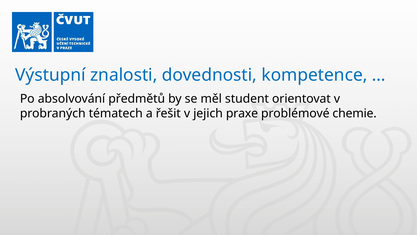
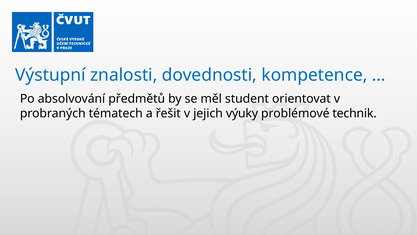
praxe: praxe -> výuky
chemie: chemie -> technik
